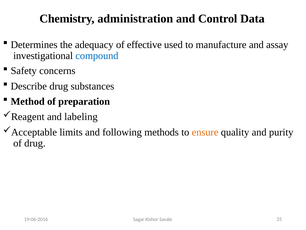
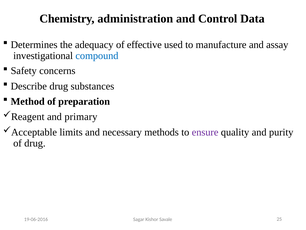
labeling: labeling -> primary
following: following -> necessary
ensure colour: orange -> purple
